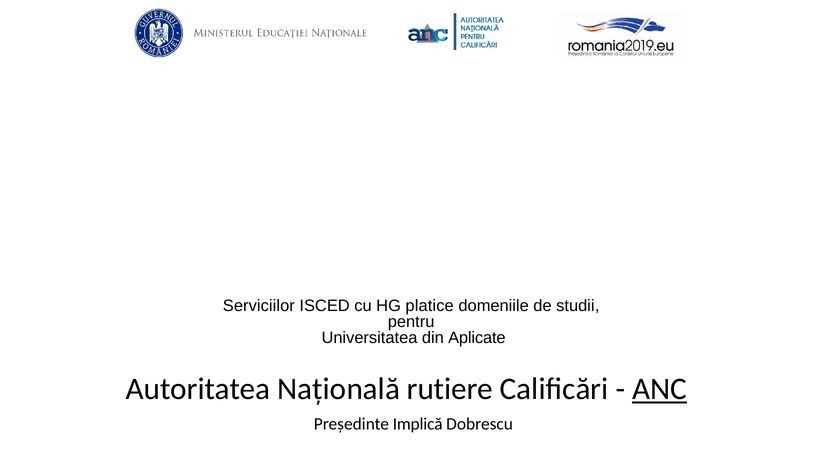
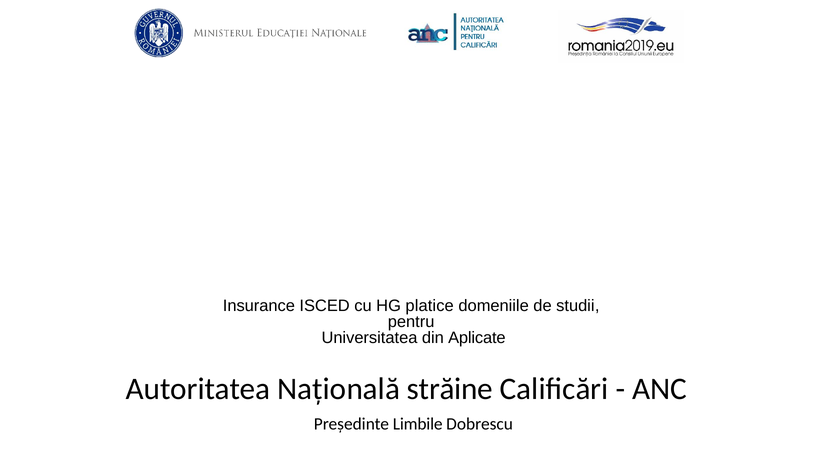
Serviciilor: Serviciilor -> Insurance
rutiere: rutiere -> străine
ANC underline: present -> none
Implică: Implică -> Limbile
